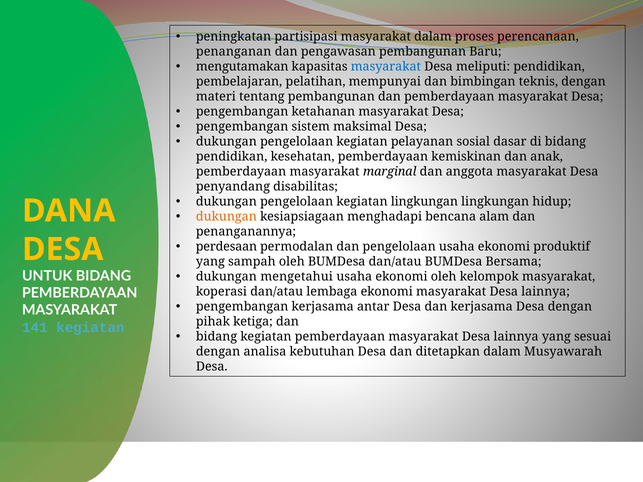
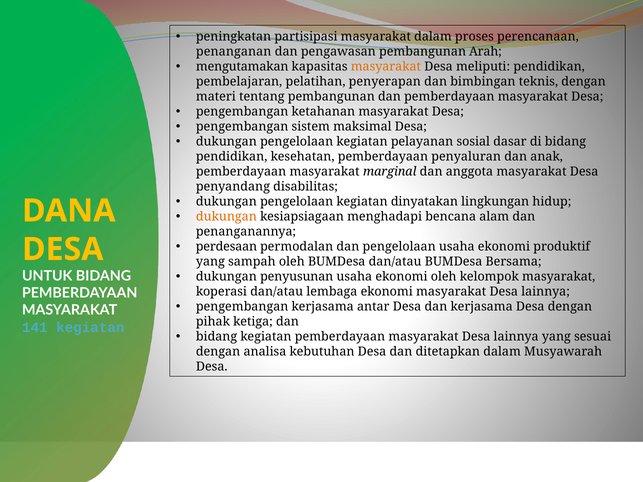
Baru: Baru -> Arah
masyarakat at (386, 67) colour: blue -> orange
mempunyai: mempunyai -> penyerapan
kemiskinan: kemiskinan -> penyaluran
kegiatan lingkungan: lingkungan -> dinyatakan
mengetahui: mengetahui -> penyusunan
